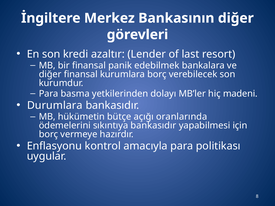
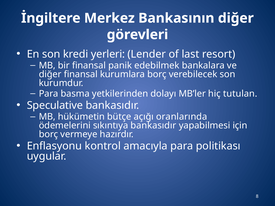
azaltır: azaltır -> yerleri
madeni: madeni -> tutulan
Durumlara: Durumlara -> Speculative
